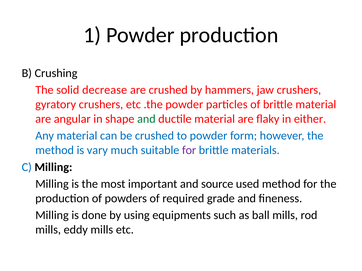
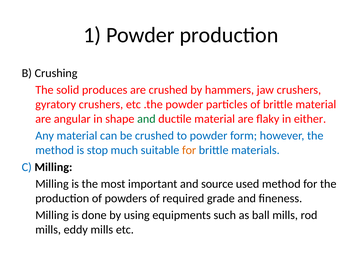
decrease: decrease -> produces
vary: vary -> stop
for at (189, 150) colour: purple -> orange
